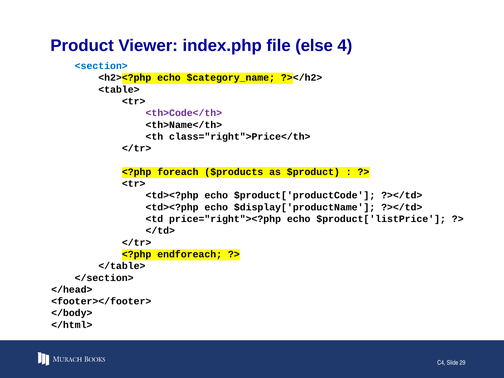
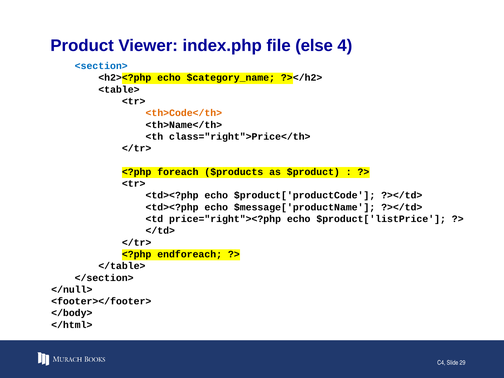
<th>Code</th> colour: purple -> orange
$display['productName: $display['productName -> $message['productName
</head>: </head> -> </null>
